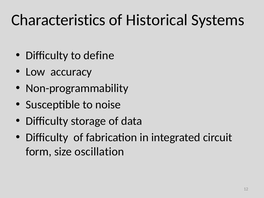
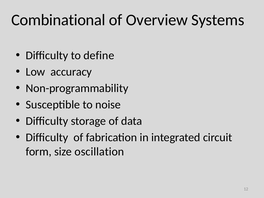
Characteristics: Characteristics -> Combinational
Historical: Historical -> Overview
